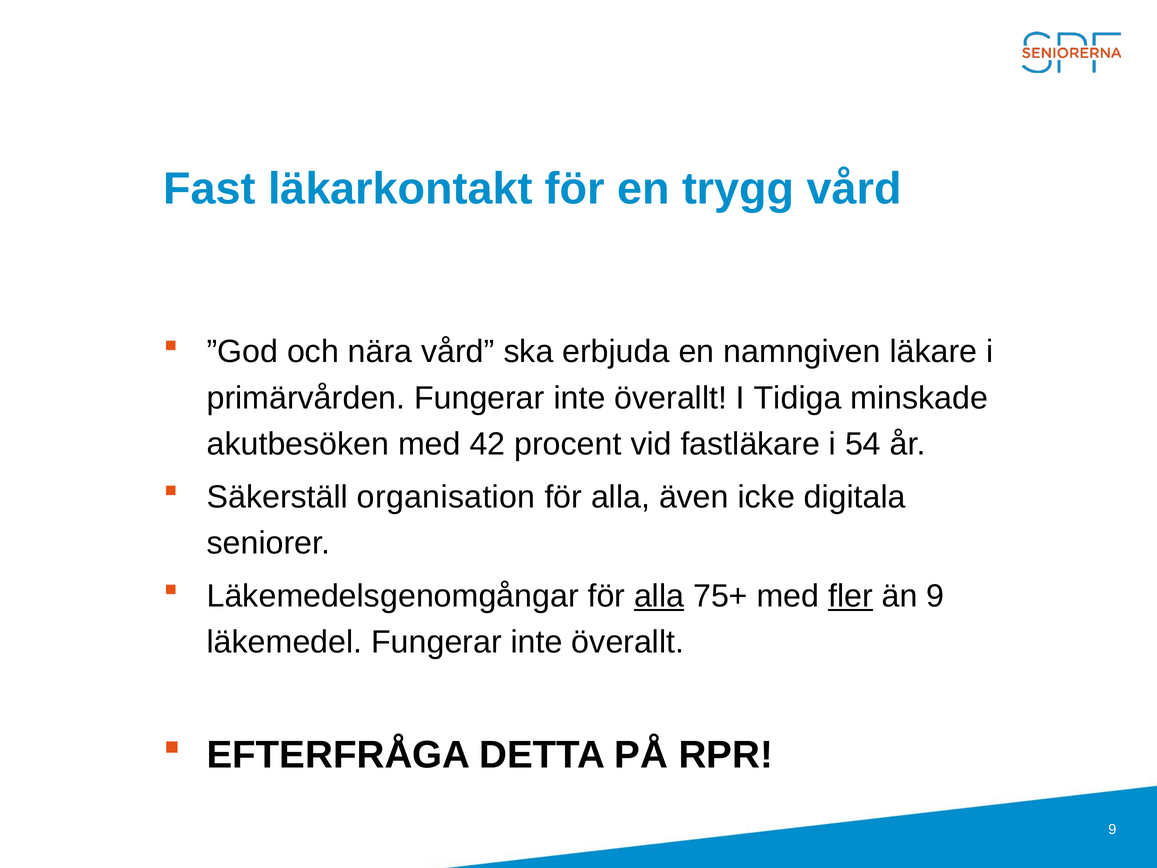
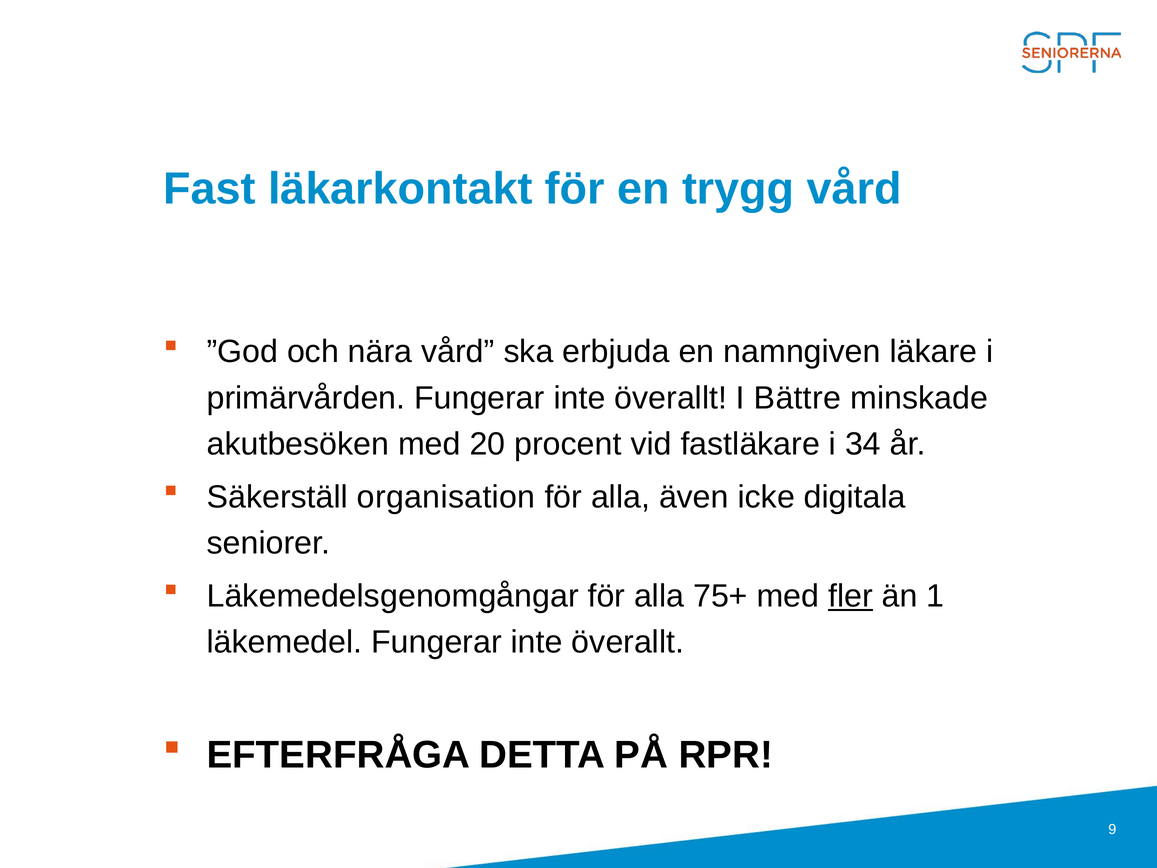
Tidiga: Tidiga -> Bättre
42: 42 -> 20
54: 54 -> 34
alla at (659, 596) underline: present -> none
än 9: 9 -> 1
